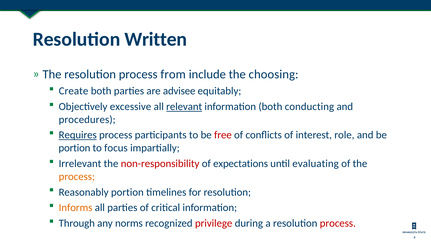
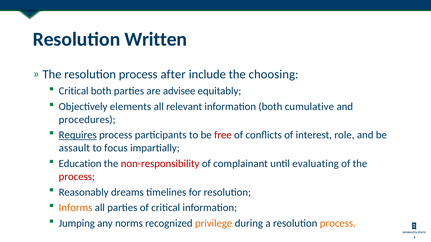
from: from -> after
Create at (74, 91): Create -> Critical
excessive: excessive -> elements
relevant underline: present -> none
conducting: conducting -> cumulative
portion at (74, 148): portion -> assault
Irrelevant: Irrelevant -> Education
expectations: expectations -> complainant
process at (77, 177) colour: orange -> red
Reasonably portion: portion -> dreams
Through: Through -> Jumping
privilege colour: red -> orange
process at (338, 224) colour: red -> orange
